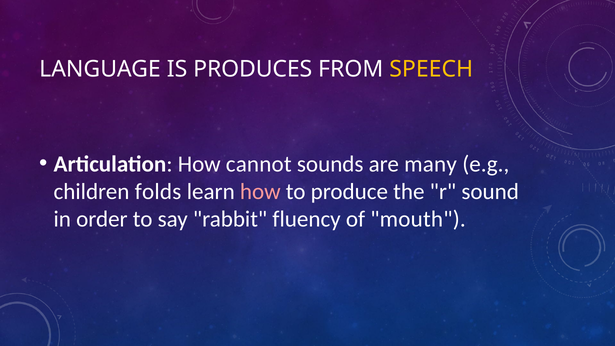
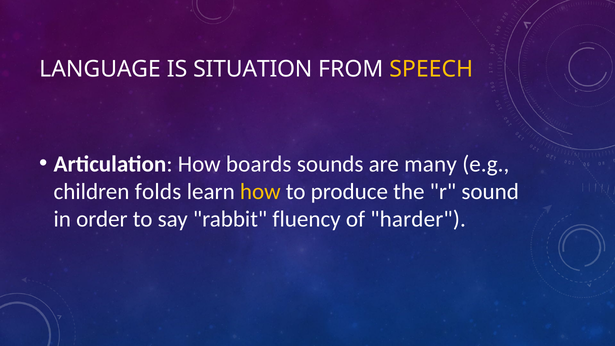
PRODUCES: PRODUCES -> SITUATION
cannot: cannot -> boards
how at (260, 192) colour: pink -> yellow
mouth: mouth -> harder
